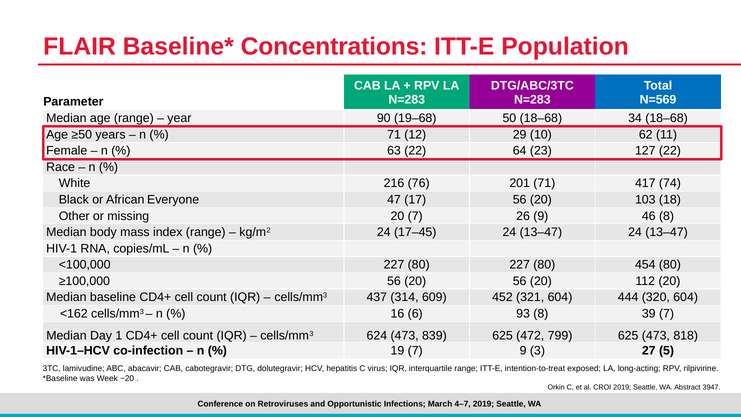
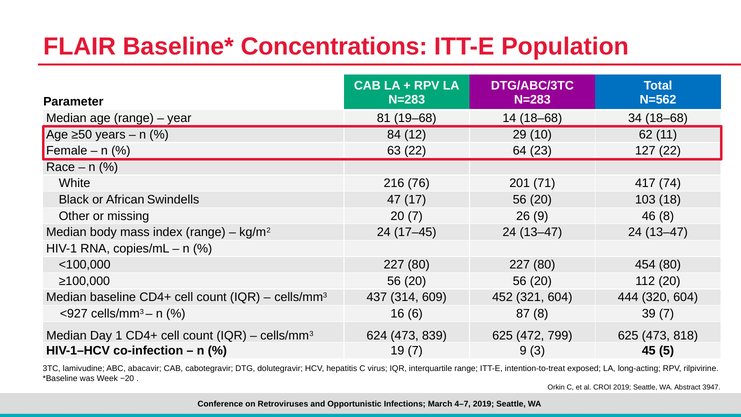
N=569: N=569 -> N=562
90: 90 -> 81
50: 50 -> 14
71 at (394, 135): 71 -> 84
Everyone: Everyone -> Swindells
<162: <162 -> <927
93: 93 -> 87
27: 27 -> 45
